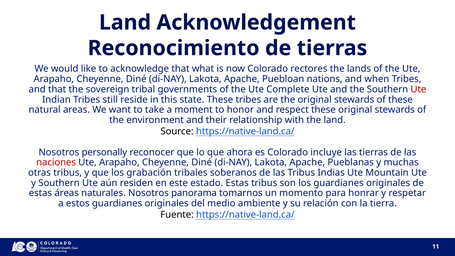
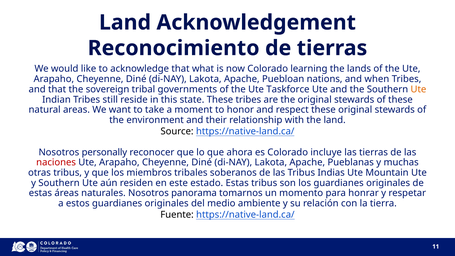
rectores: rectores -> learning
Complete: Complete -> Taskforce
Ute at (418, 89) colour: red -> orange
grabación: grabación -> miembros
